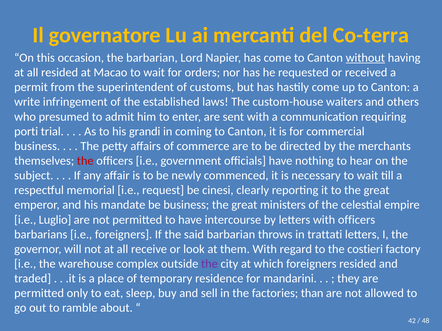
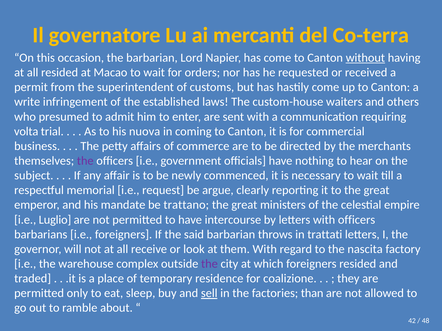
porti: porti -> volta
grandi: grandi -> nuova
the at (85, 161) colour: red -> purple
cinesi: cinesi -> argue
be business: business -> trattano
costieri: costieri -> nascita
mandarini: mandarini -> coalizione
sell underline: none -> present
